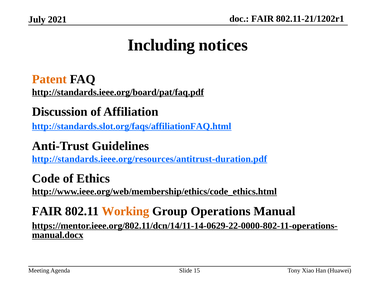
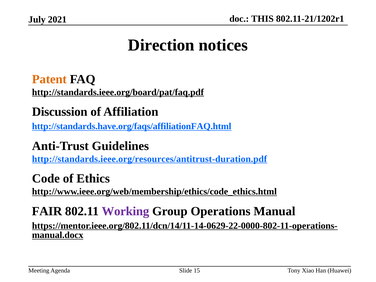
FAIR at (263, 19): FAIR -> THIS
Including: Including -> Direction
http://standards.slot.org/faqs/affiliationFAQ.html: http://standards.slot.org/faqs/affiliationFAQ.html -> http://standards.have.org/faqs/affiliationFAQ.html
Working colour: orange -> purple
